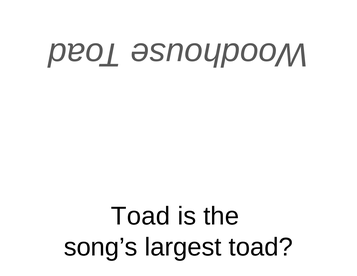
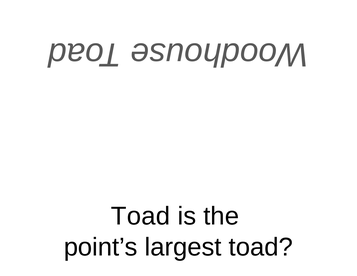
song’s: song’s -> point’s
